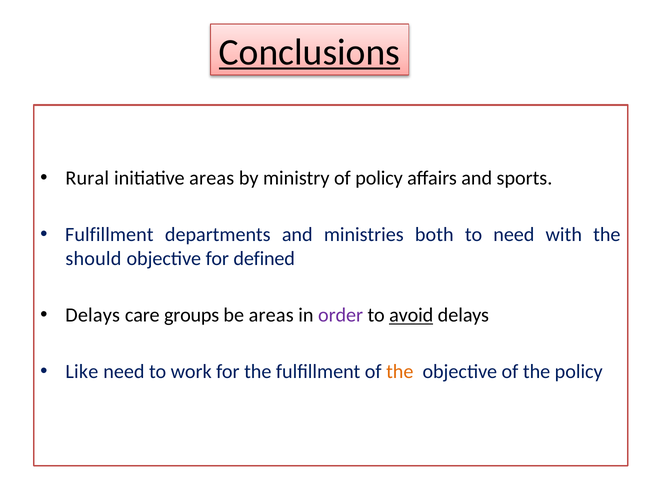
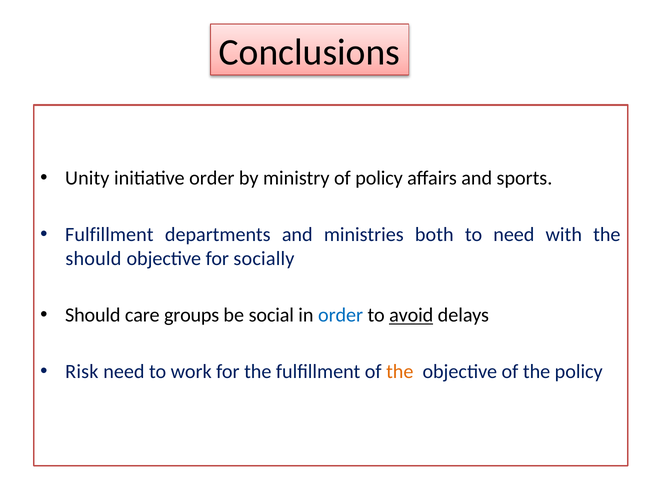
Conclusions underline: present -> none
Rural: Rural -> Unity
initiative areas: areas -> order
defined: defined -> socially
Delays at (93, 315): Delays -> Should
be areas: areas -> social
order at (341, 315) colour: purple -> blue
Like: Like -> Risk
